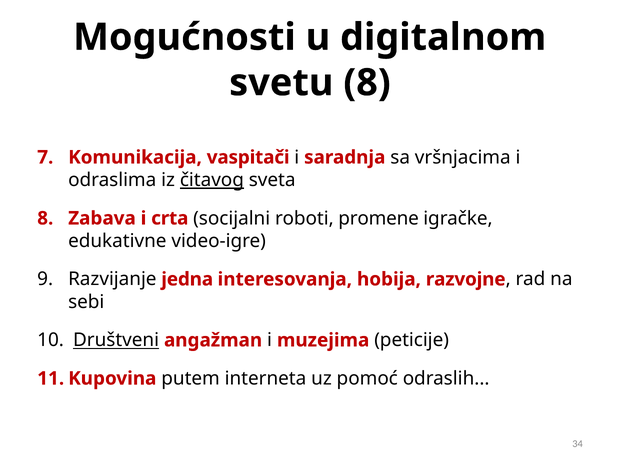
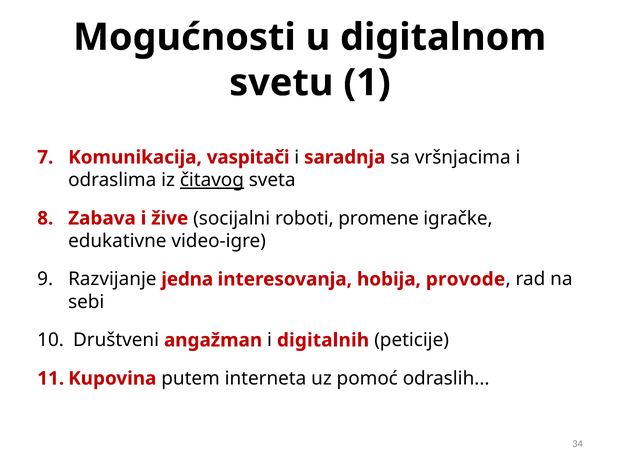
svetu 8: 8 -> 1
crta: crta -> žive
razvojne: razvojne -> provode
Društveni underline: present -> none
muzejima: muzejima -> digitalnih
